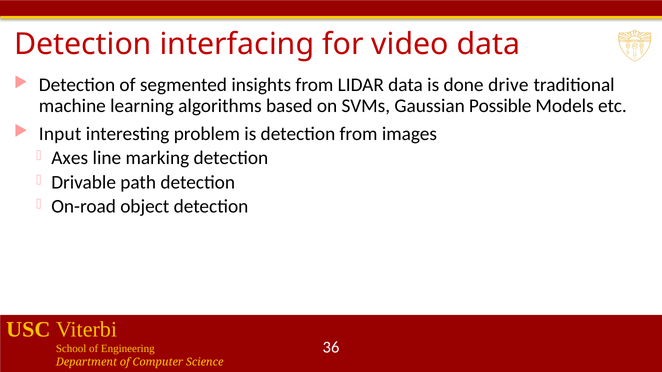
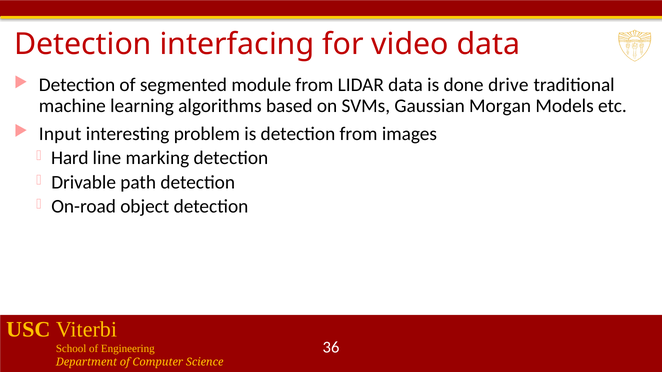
insights: insights -> module
Possible: Possible -> Morgan
Axes: Axes -> Hard
